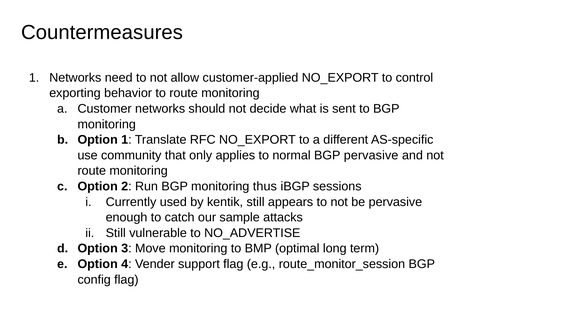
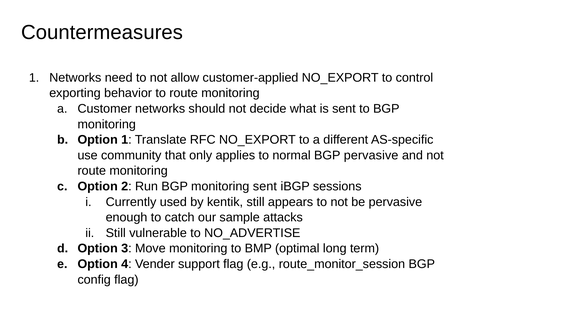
monitoring thus: thus -> sent
